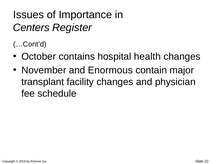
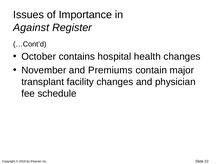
Centers: Centers -> Against
Enormous: Enormous -> Premiums
